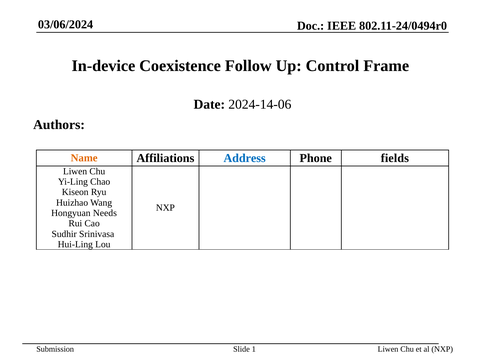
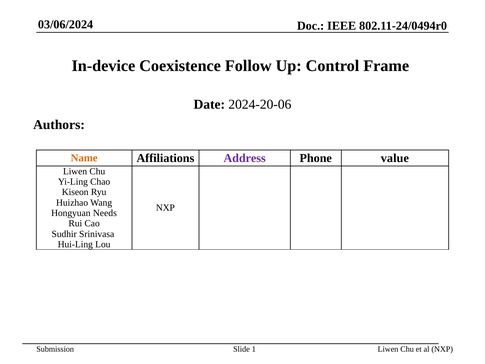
2024-14-06: 2024-14-06 -> 2024-20-06
Address colour: blue -> purple
fields: fields -> value
